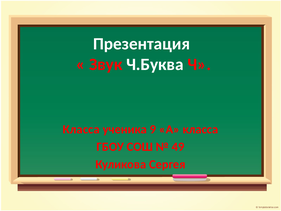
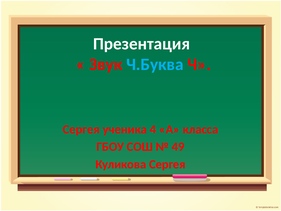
Ч.Буква colour: white -> light blue
Класса at (81, 129): Класса -> Сергея
9: 9 -> 4
